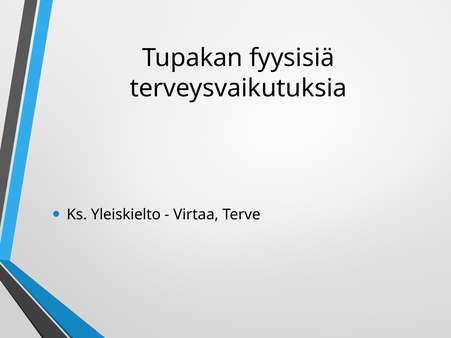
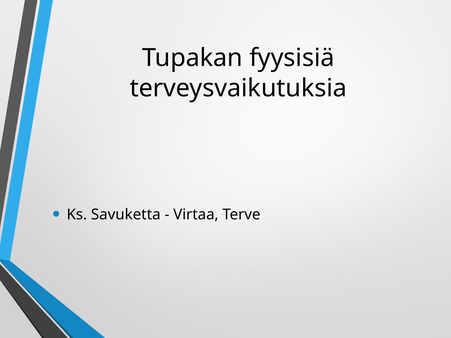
Yleiskielto: Yleiskielto -> Savuketta
